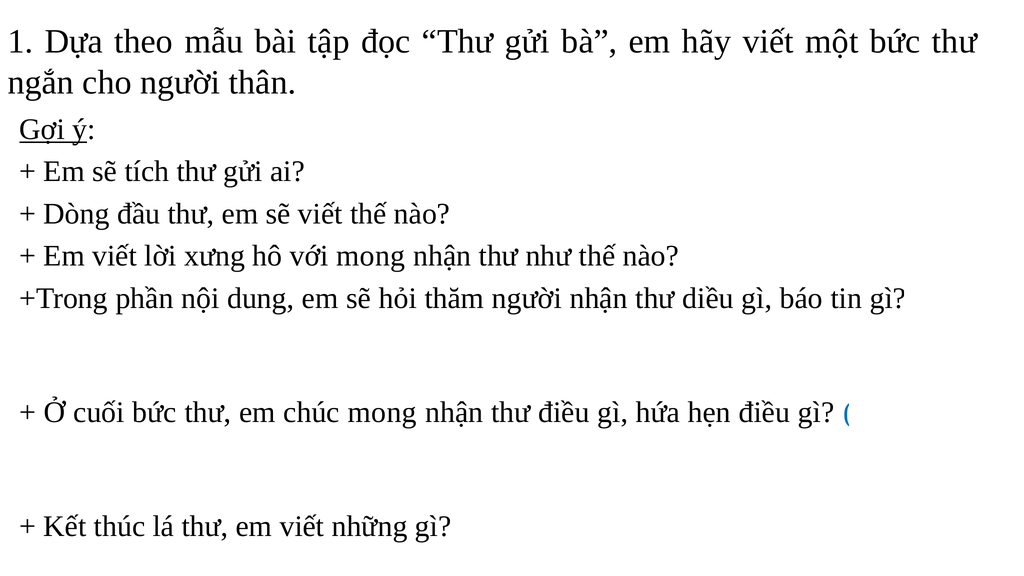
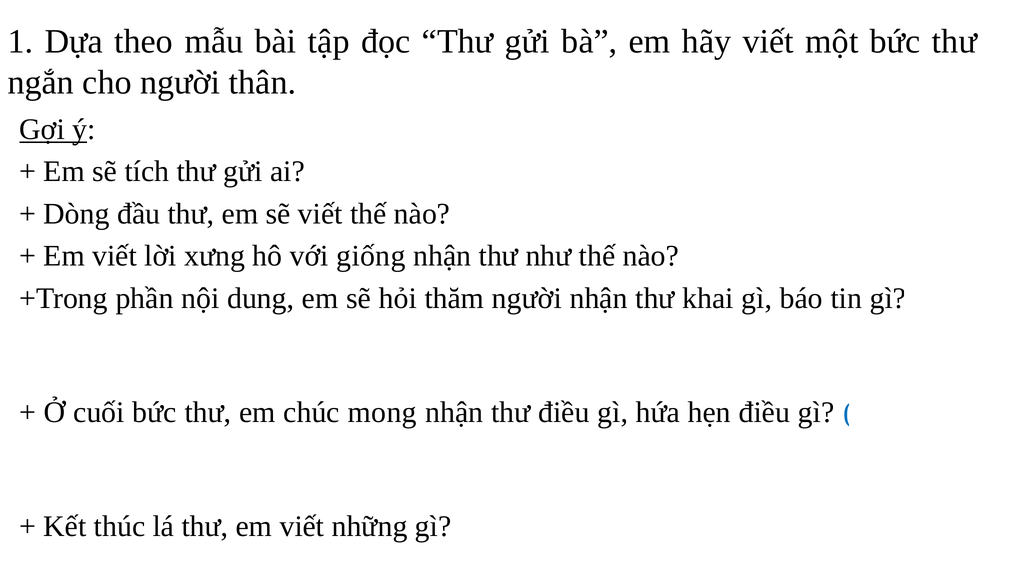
với mong: mong -> giống
diều: diều -> khai
